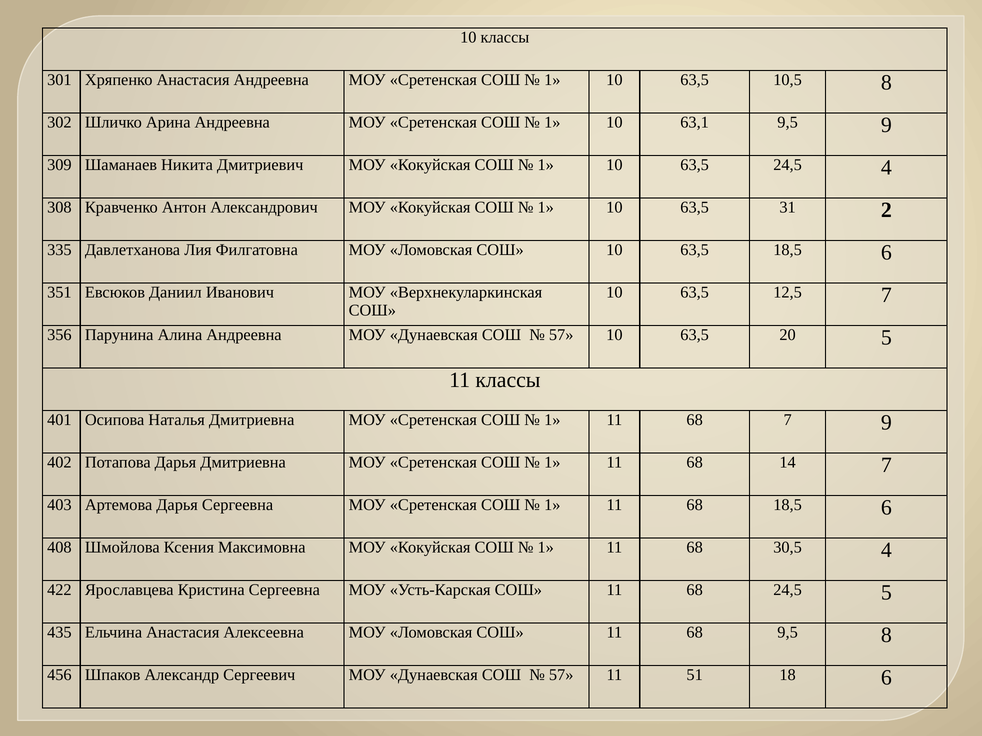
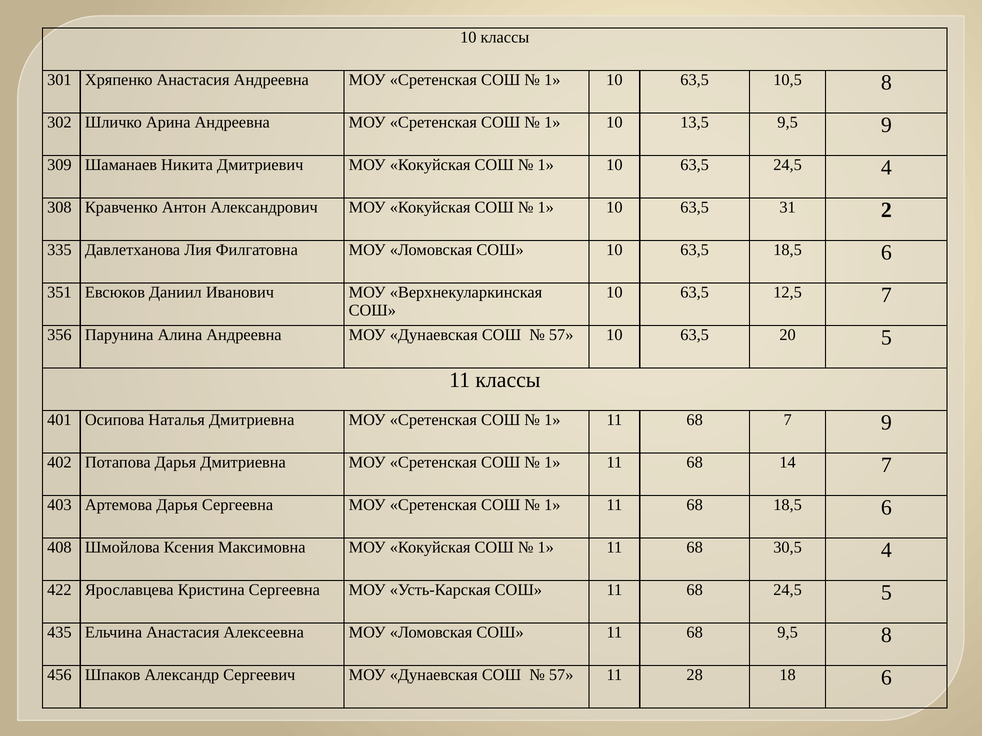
63,1: 63,1 -> 13,5
51: 51 -> 28
